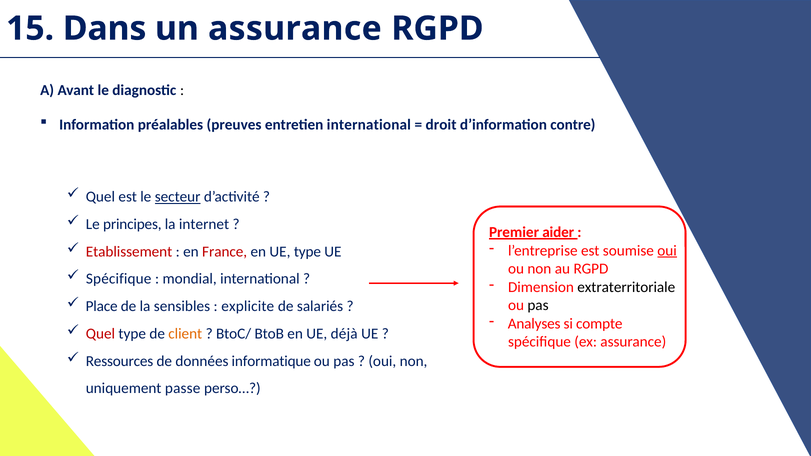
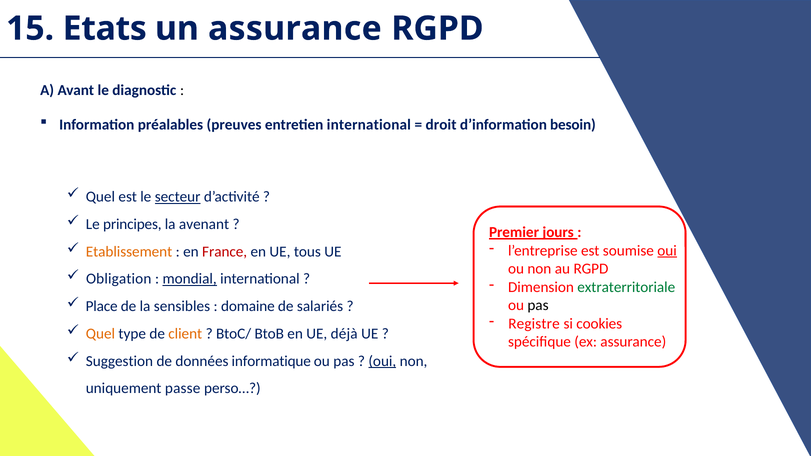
Dans: Dans -> Etats
contre: contre -> besoin
internet: internet -> avenant
aider: aider -> jours
Etablissement colour: red -> orange
UE type: type -> tous
Spécifique at (119, 279): Spécifique -> Obligation
mondial underline: none -> present
extraterritoriale colour: black -> green
explicite: explicite -> domaine
Analyses: Analyses -> Registre
compte: compte -> cookies
Quel at (100, 334) colour: red -> orange
Ressources: Ressources -> Suggestion
oui at (382, 361) underline: none -> present
